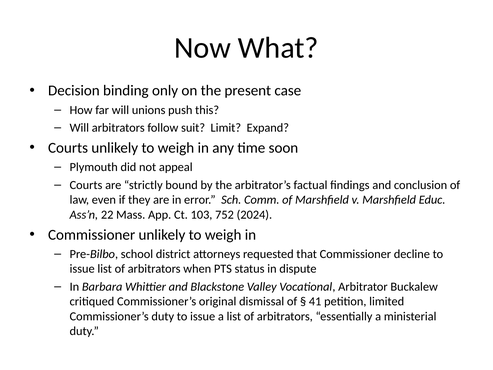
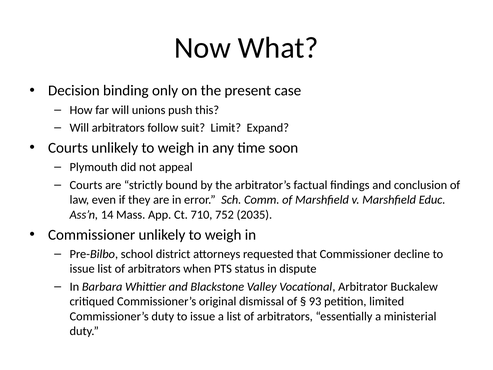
22: 22 -> 14
103: 103 -> 710
2024: 2024 -> 2035
41: 41 -> 93
